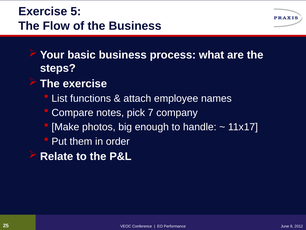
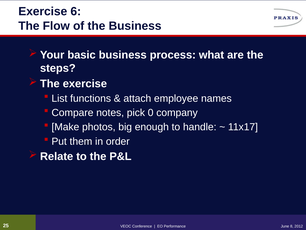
5: 5 -> 6
7: 7 -> 0
